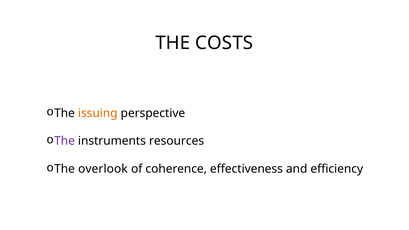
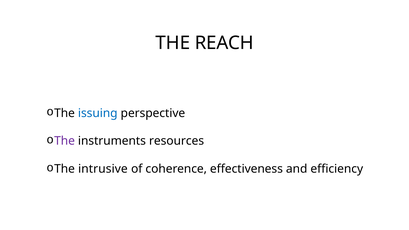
COSTS: COSTS -> REACH
issuing colour: orange -> blue
overlook: overlook -> intrusive
